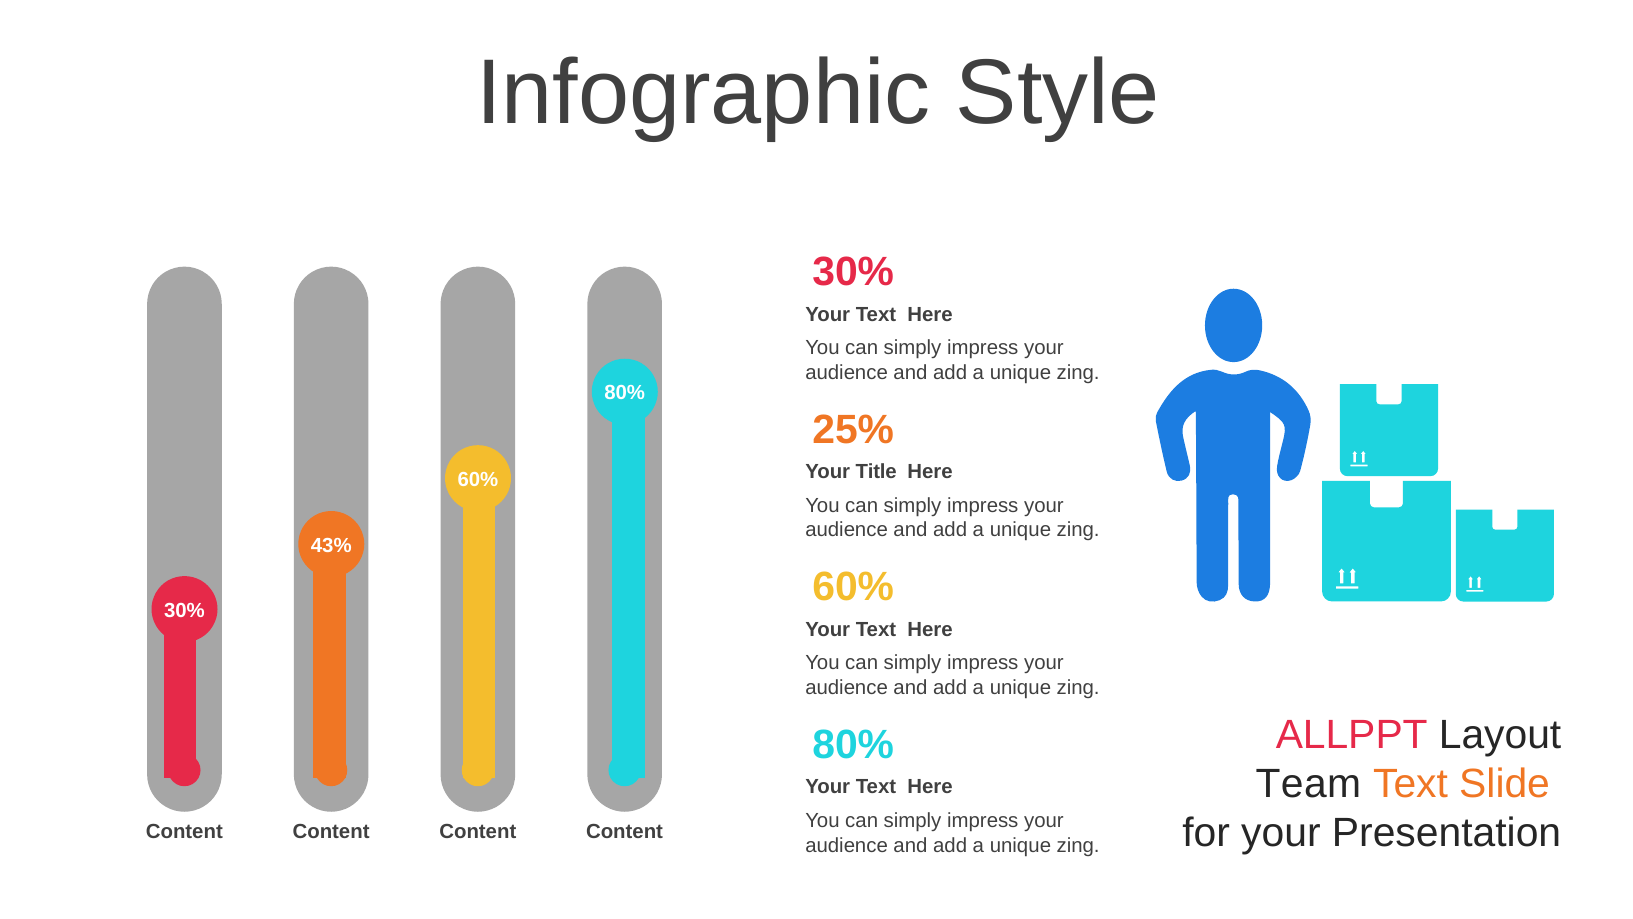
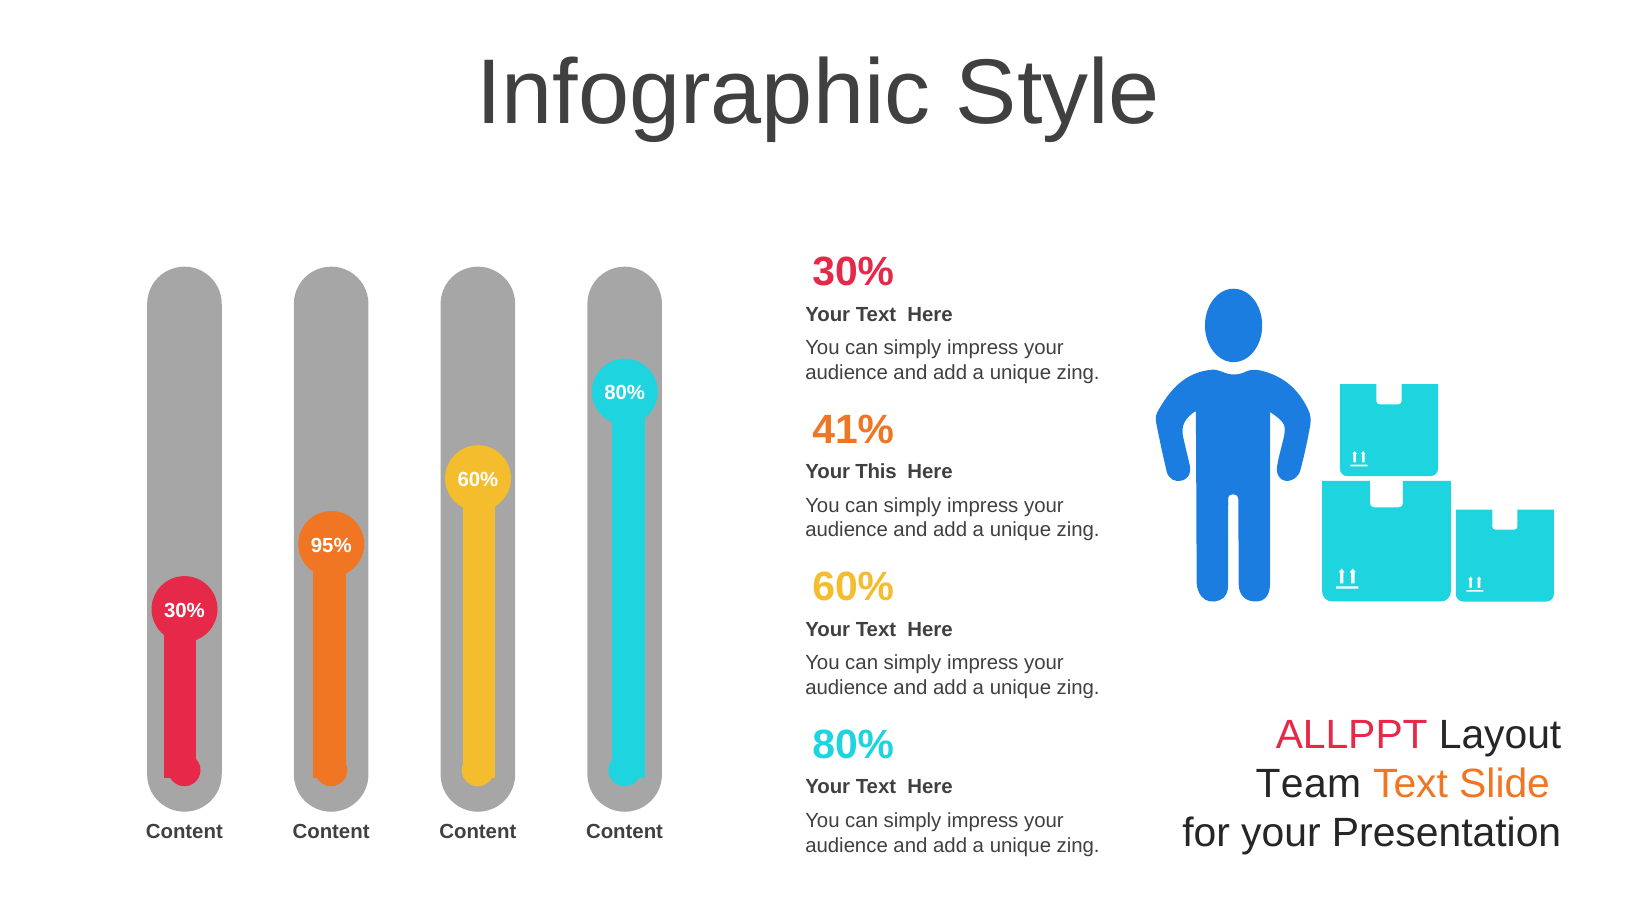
25%: 25% -> 41%
Title: Title -> This
43%: 43% -> 95%
